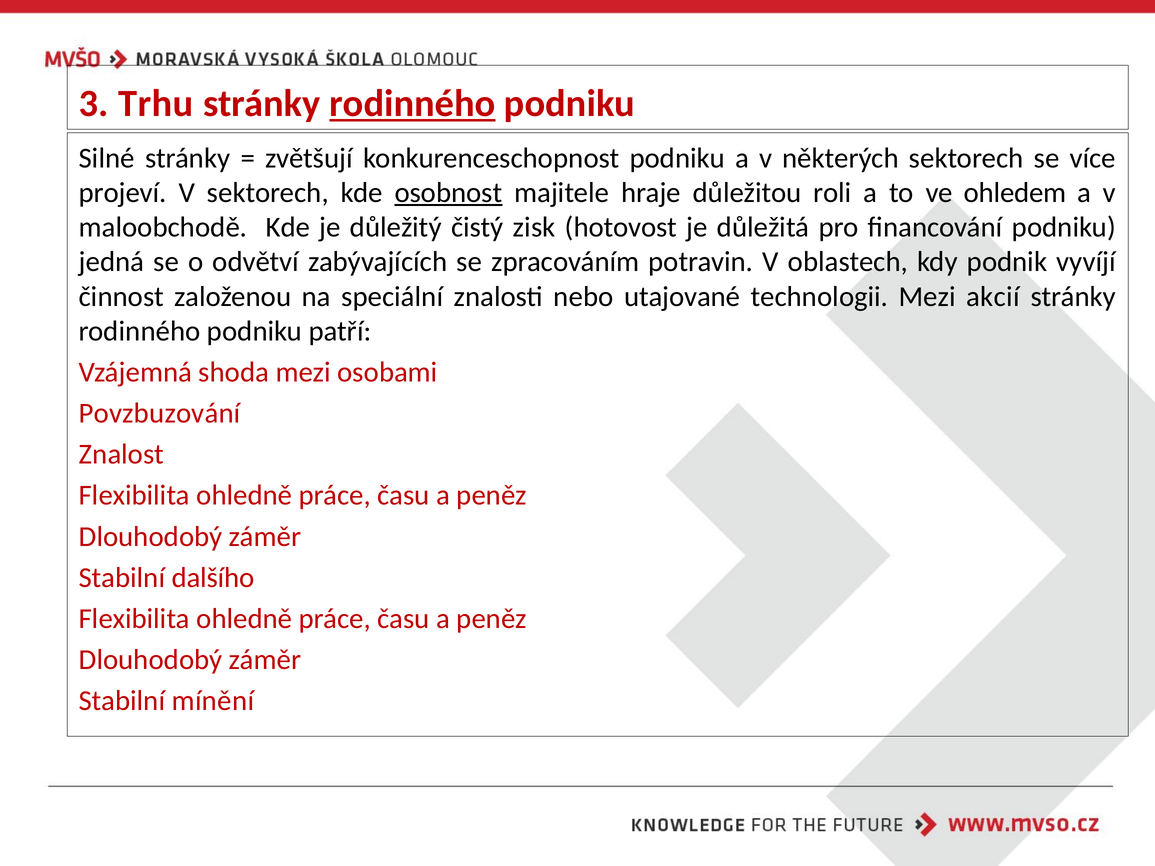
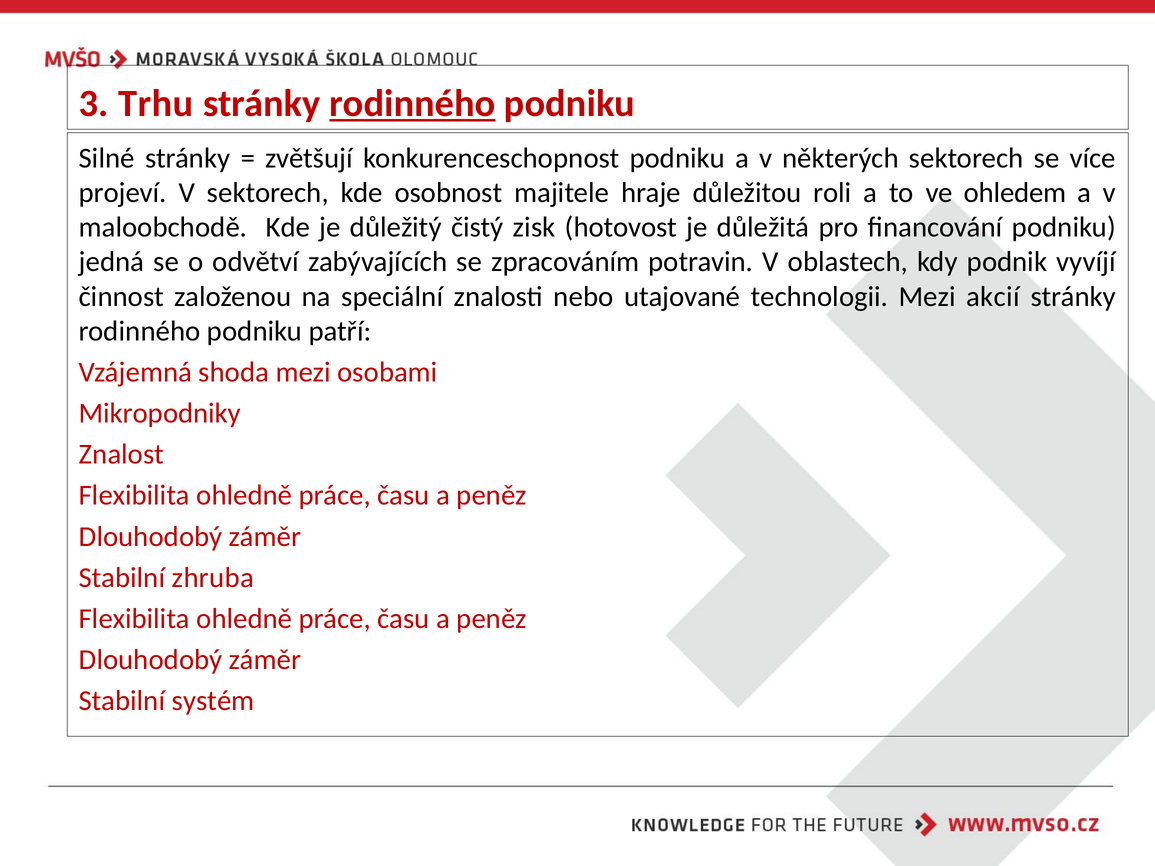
osobnost underline: present -> none
Povzbuzování: Povzbuzování -> Mikropodniky
dalšího: dalšího -> zhruba
mínění: mínění -> systém
